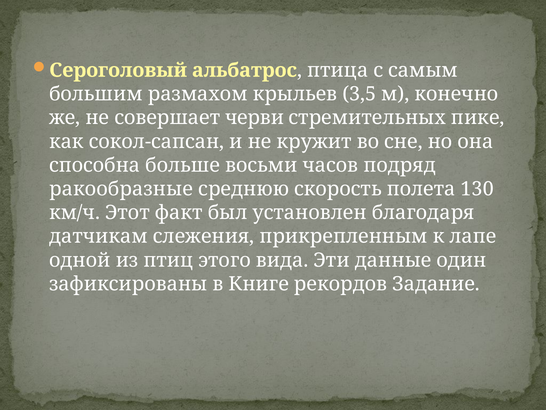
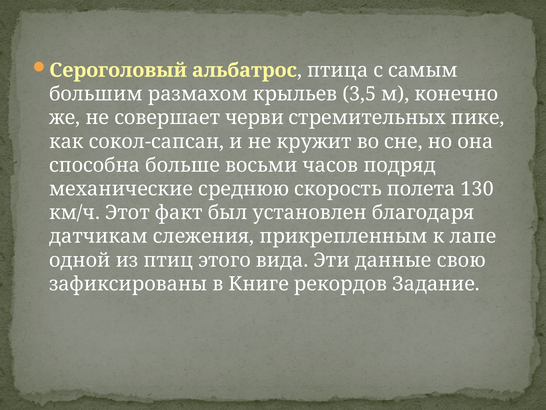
ракообразные: ракообразные -> механические
один: один -> свою
